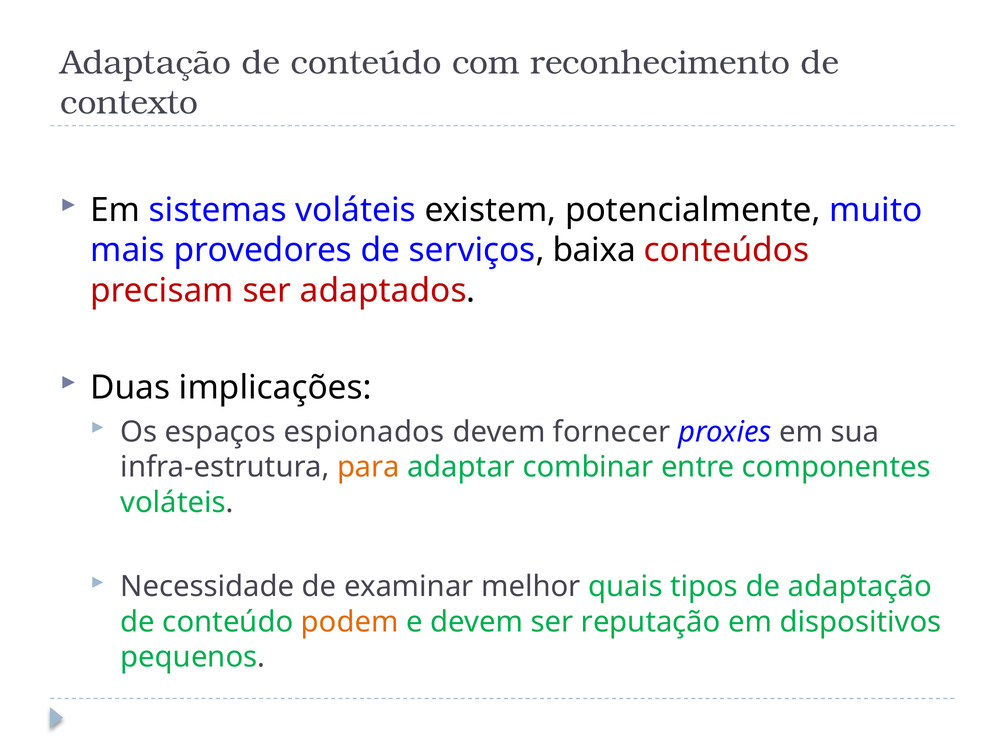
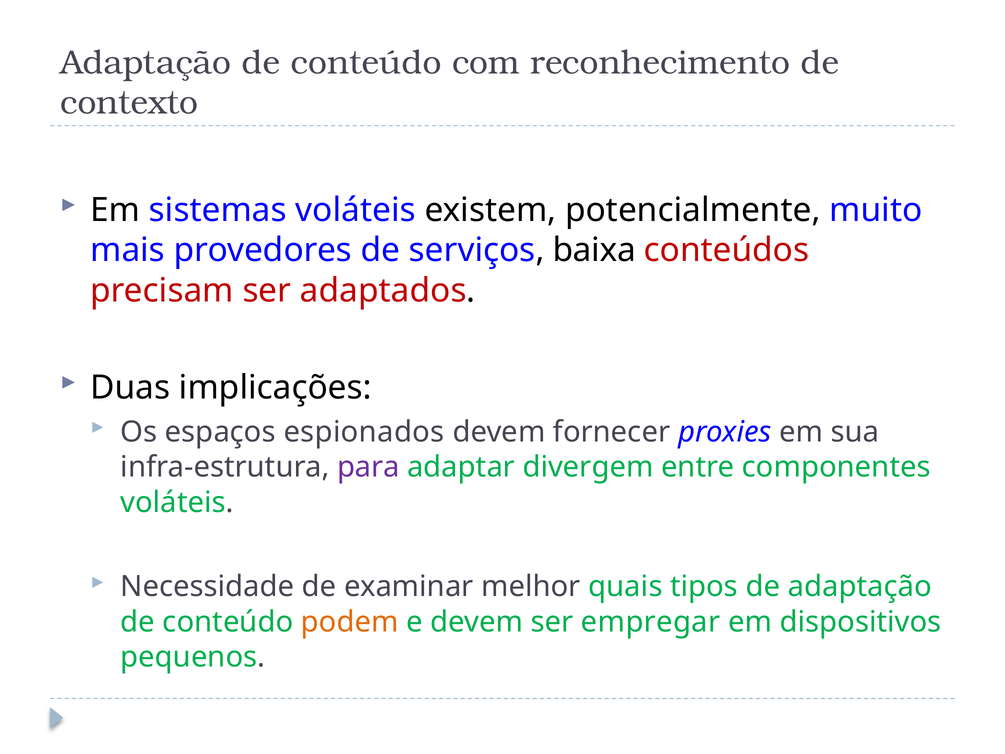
para colour: orange -> purple
combinar: combinar -> divergem
reputação: reputação -> empregar
